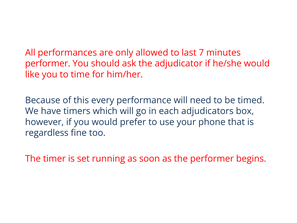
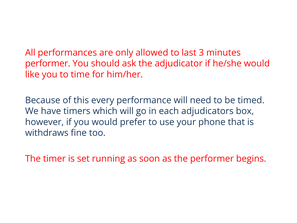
7: 7 -> 3
regardless: regardless -> withdraws
